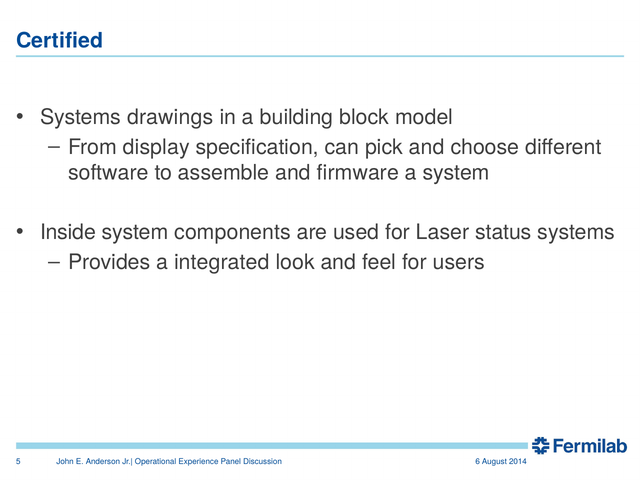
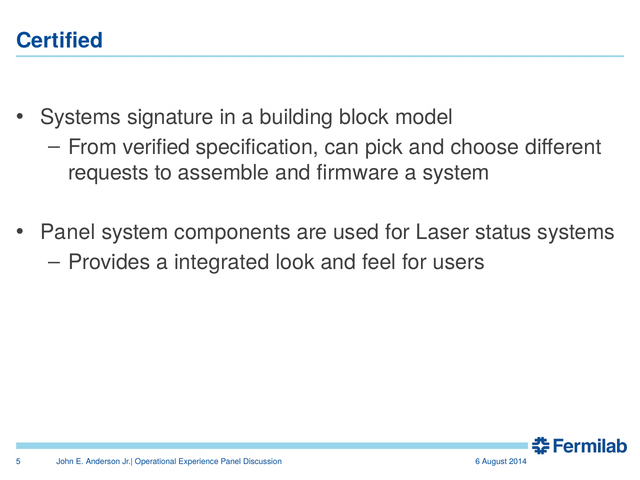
drawings: drawings -> signature
display: display -> verified
software: software -> requests
Inside at (68, 232): Inside -> Panel
